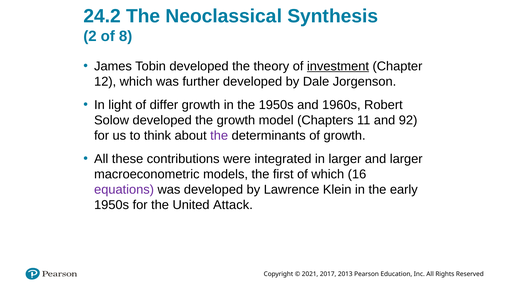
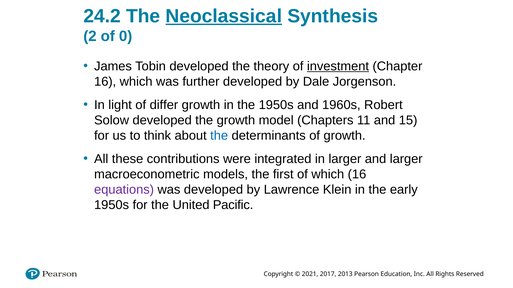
Neoclassical underline: none -> present
8: 8 -> 0
12 at (105, 82): 12 -> 16
92: 92 -> 15
the at (219, 136) colour: purple -> blue
Attack: Attack -> Pacific
